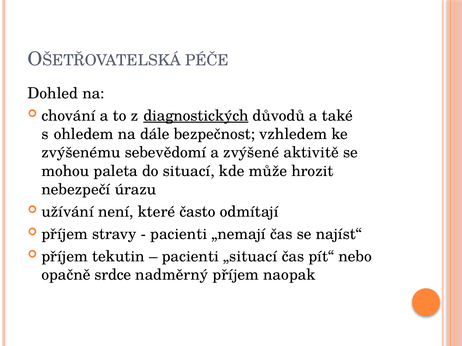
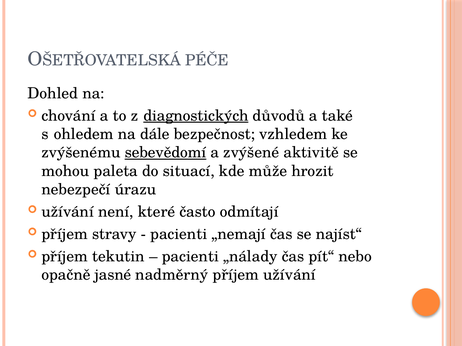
sebevědomí underline: none -> present
„situací: „situací -> „nálady
srdce: srdce -> jasné
příjem naopak: naopak -> užívání
